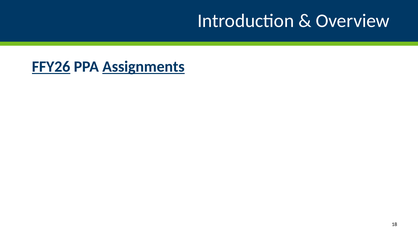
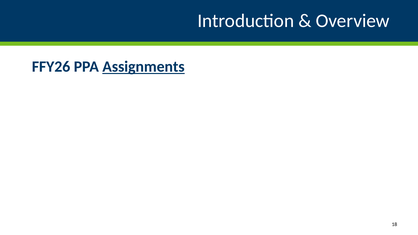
FFY26 underline: present -> none
